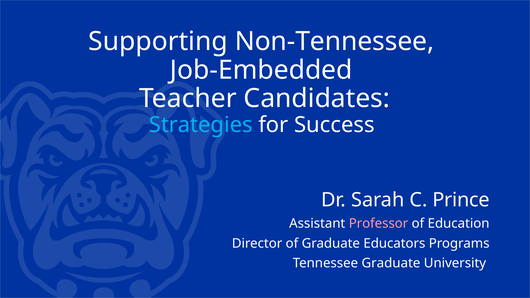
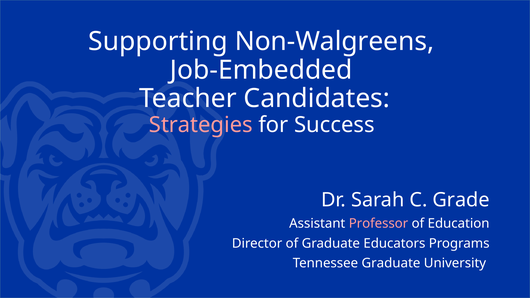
Non-Tennessee: Non-Tennessee -> Non-Walgreens
Strategies colour: light blue -> pink
Prince: Prince -> Grade
